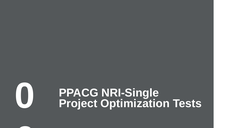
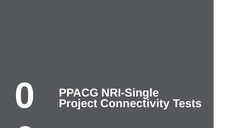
Optimization: Optimization -> Connectivity
